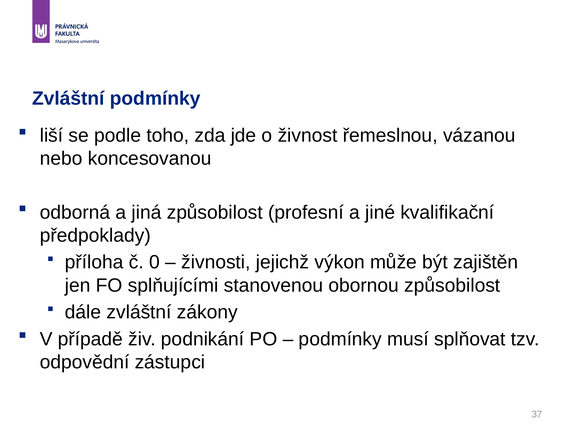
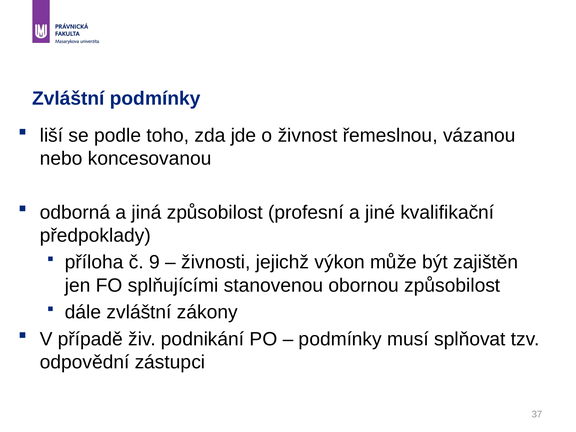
0: 0 -> 9
